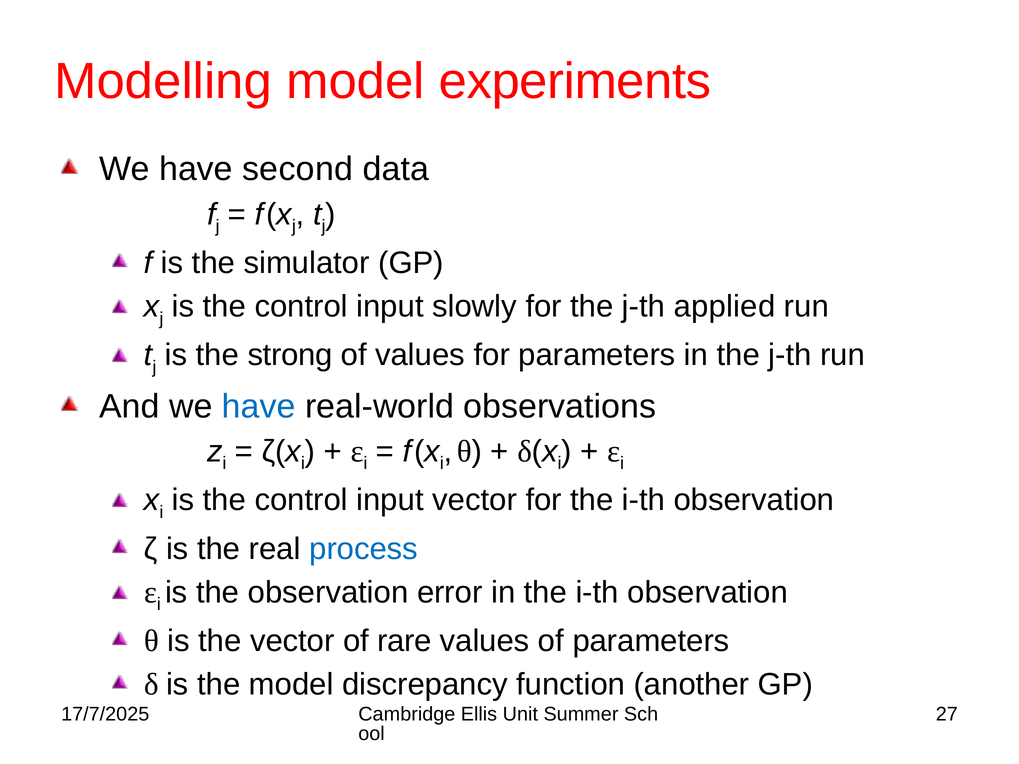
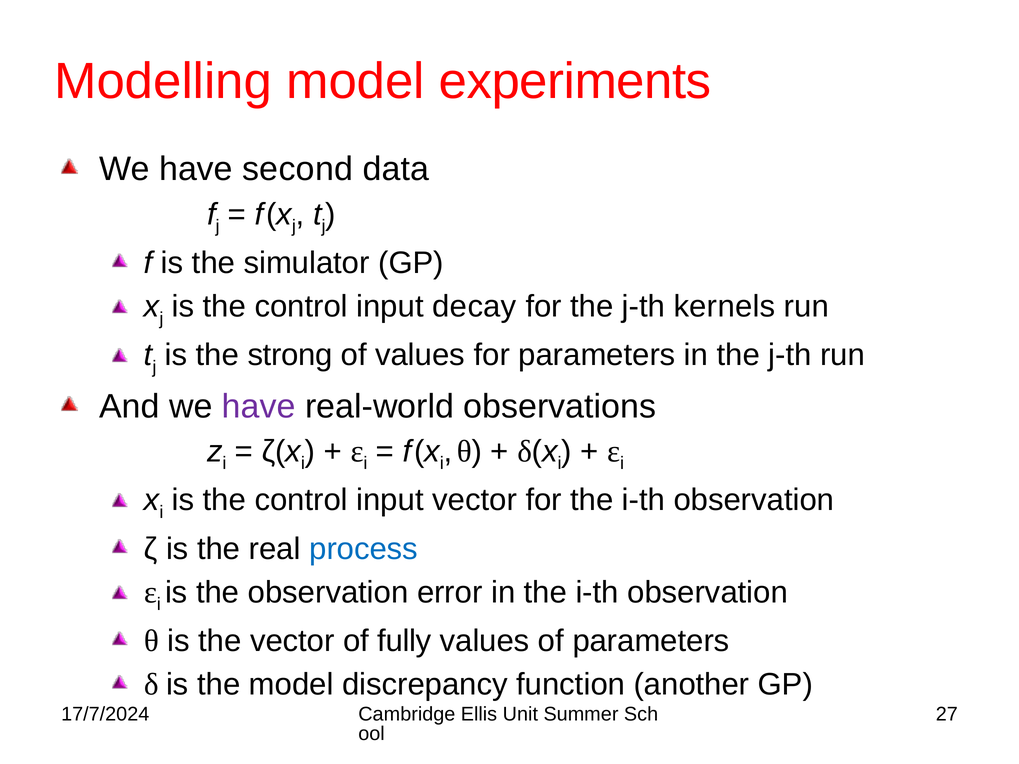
slowly: slowly -> decay
applied: applied -> kernels
have at (259, 406) colour: blue -> purple
rare: rare -> fully
17/7/2025: 17/7/2025 -> 17/7/2024
